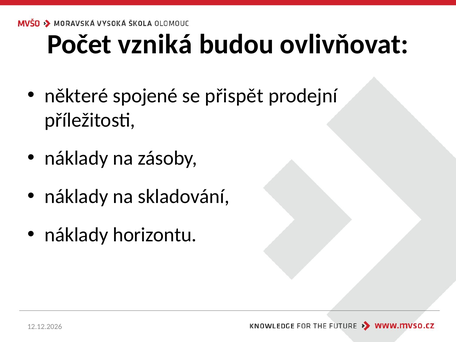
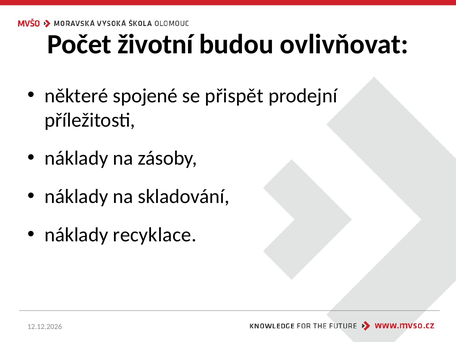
vzniká: vzniká -> životní
horizontu: horizontu -> recyklace
